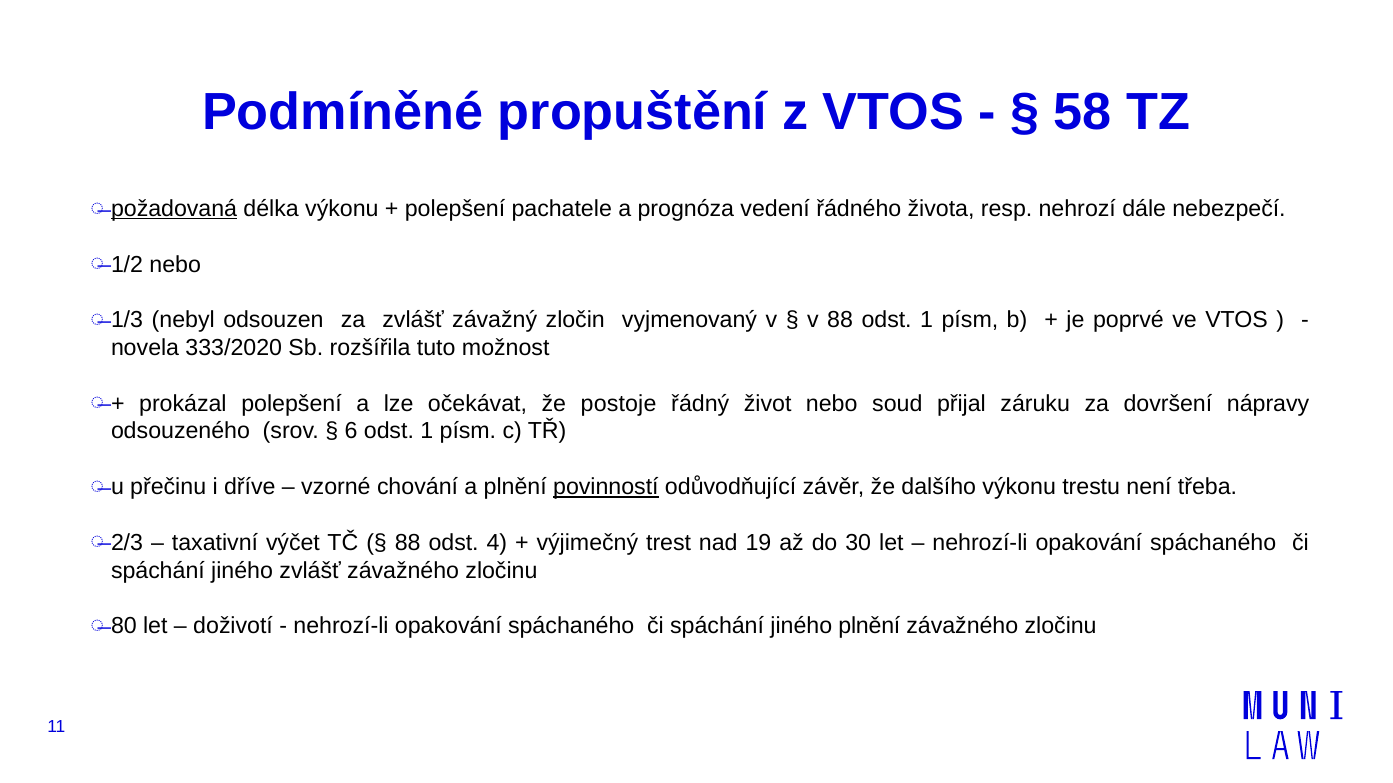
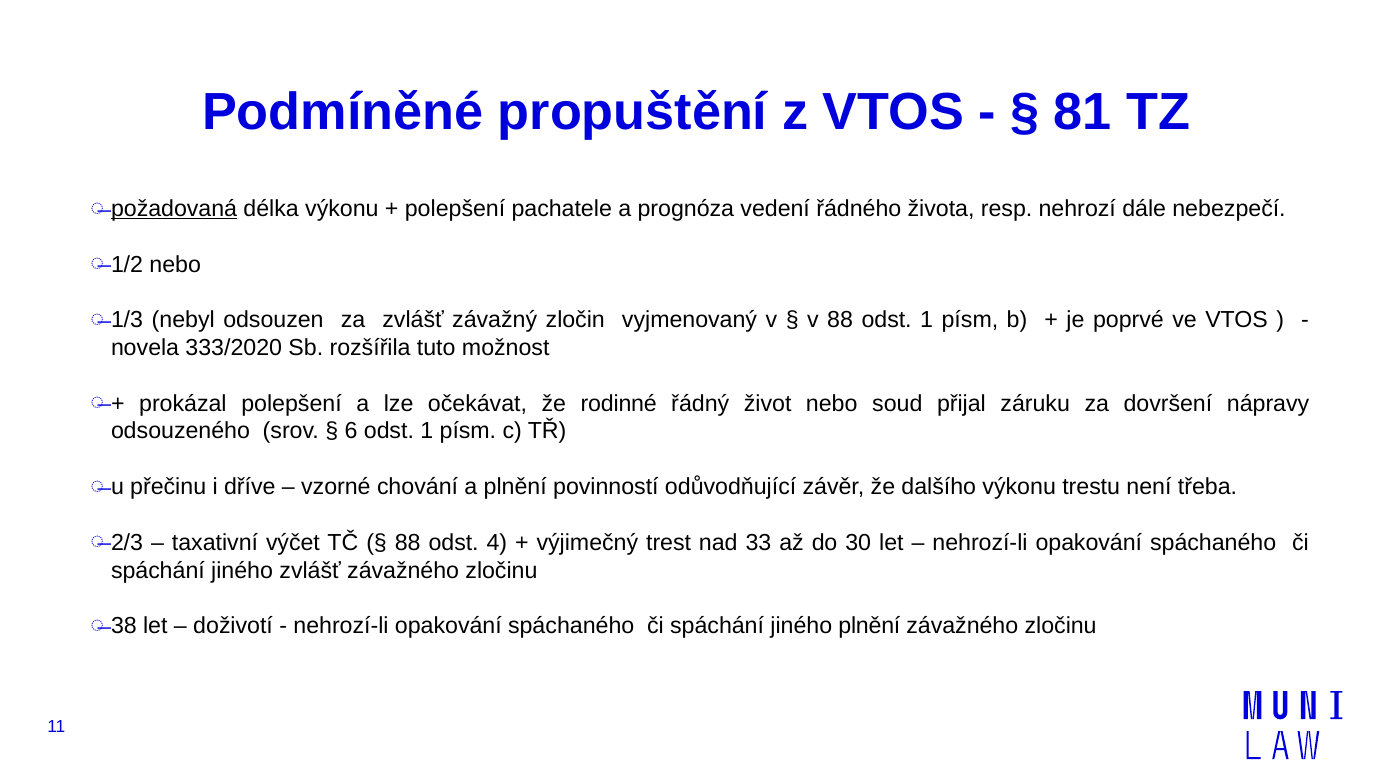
58: 58 -> 81
postoje: postoje -> rodinné
povinností underline: present -> none
19: 19 -> 33
80: 80 -> 38
